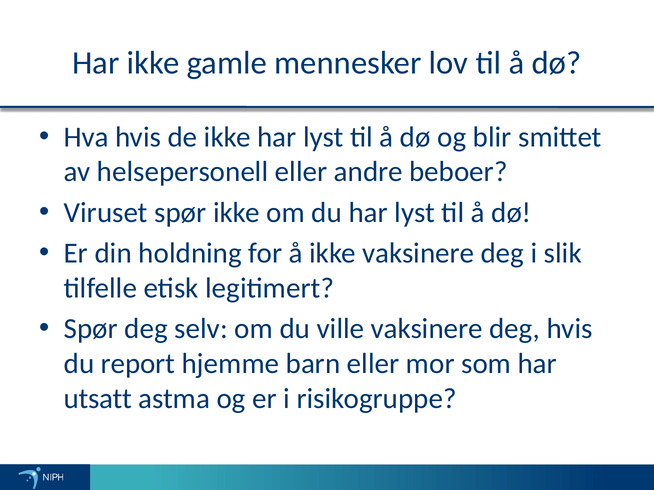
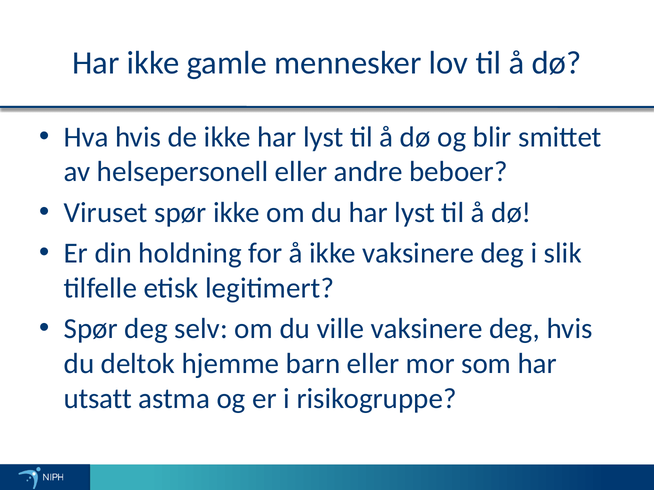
report: report -> deltok
